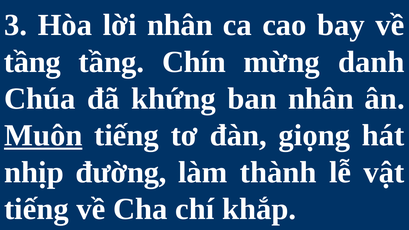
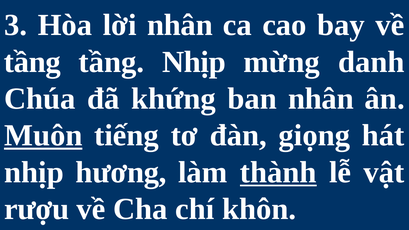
tầng Chín: Chín -> Nhịp
đường: đường -> hương
thành underline: none -> present
tiếng at (36, 209): tiếng -> rượu
khắp: khắp -> khôn
